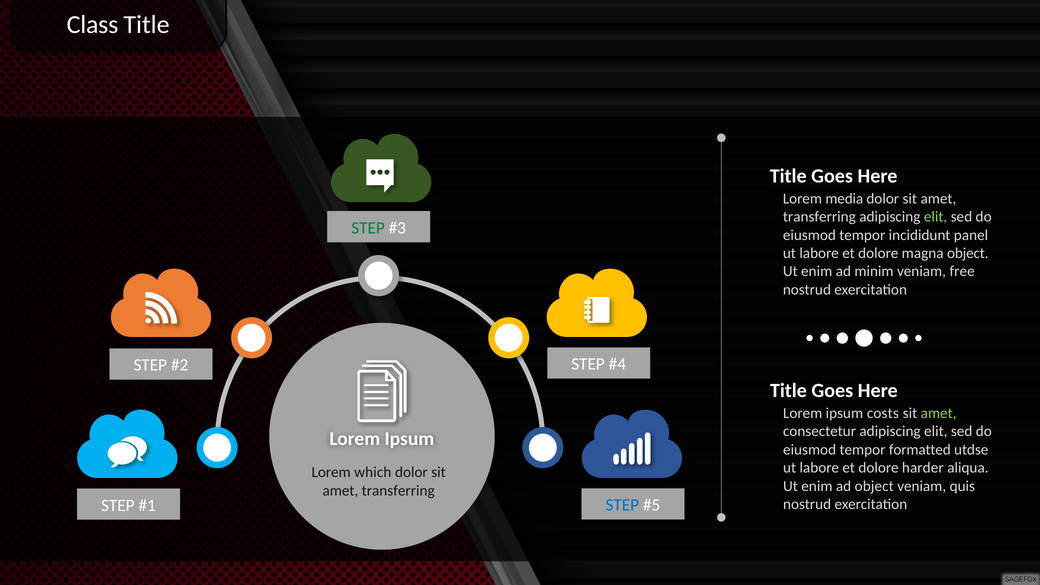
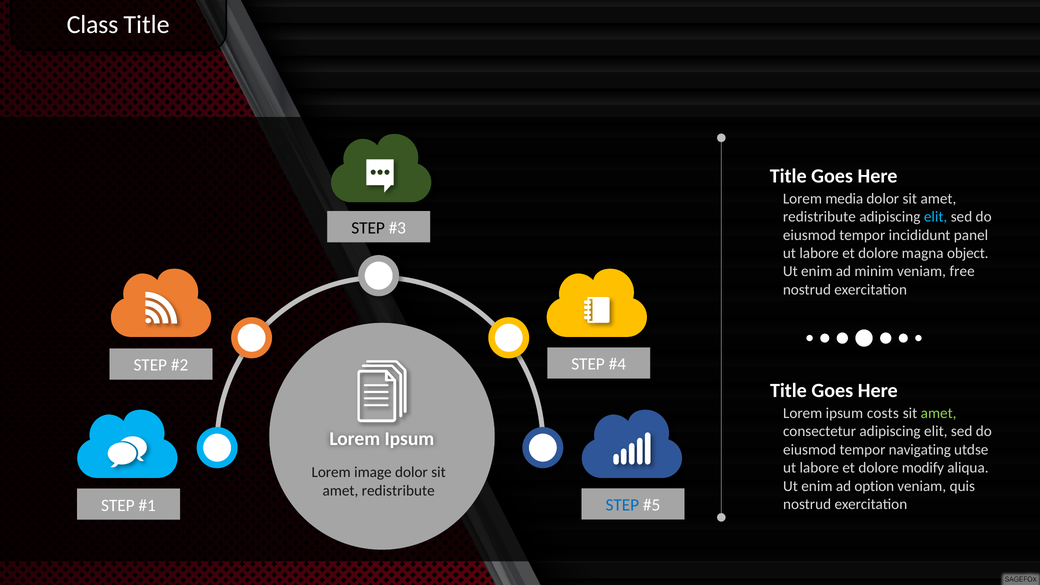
transferring at (819, 217): transferring -> redistribute
elit at (936, 217) colour: light green -> light blue
STEP at (368, 228) colour: green -> black
formatted: formatted -> navigating
harder: harder -> modify
which: which -> image
ad object: object -> option
transferring at (398, 491): transferring -> redistribute
